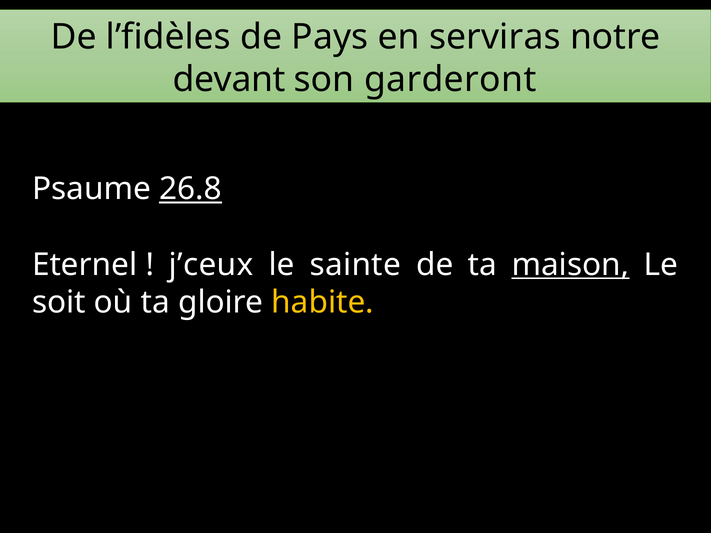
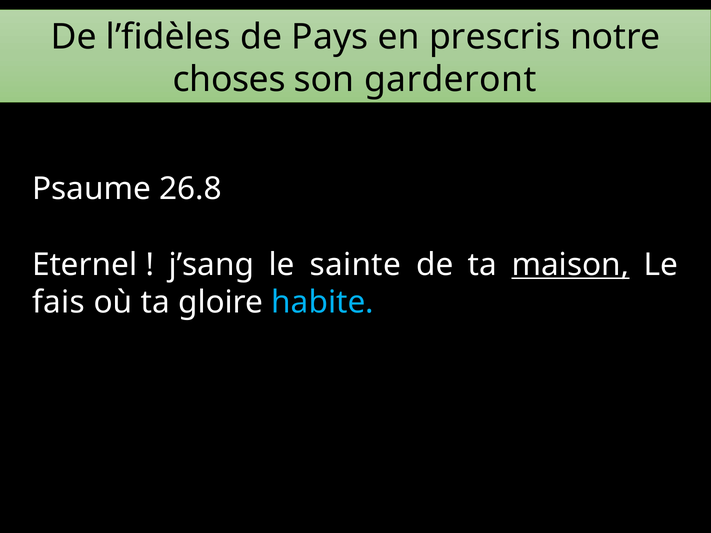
serviras: serviras -> prescris
devant: devant -> choses
26.8 underline: present -> none
j’ceux: j’ceux -> j’sang
soit: soit -> fais
habite colour: yellow -> light blue
